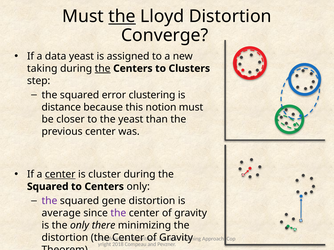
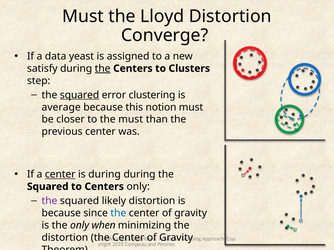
the at (122, 16) underline: present -> none
taking: taking -> satisfy
squared at (80, 95) underline: none -> present
distance: distance -> average
the yeast: yeast -> must
is cluster: cluster -> during
gene: gene -> likely
average at (61, 213): average -> because
the at (118, 213) colour: purple -> blue
there: there -> when
